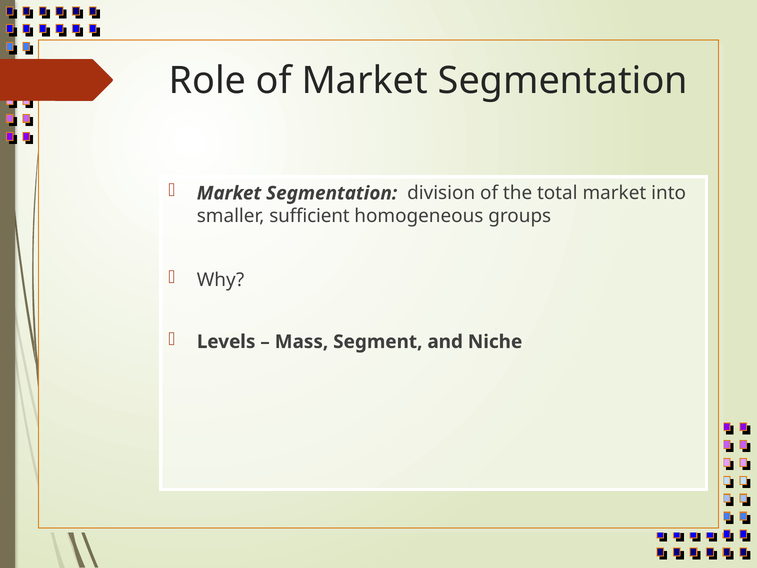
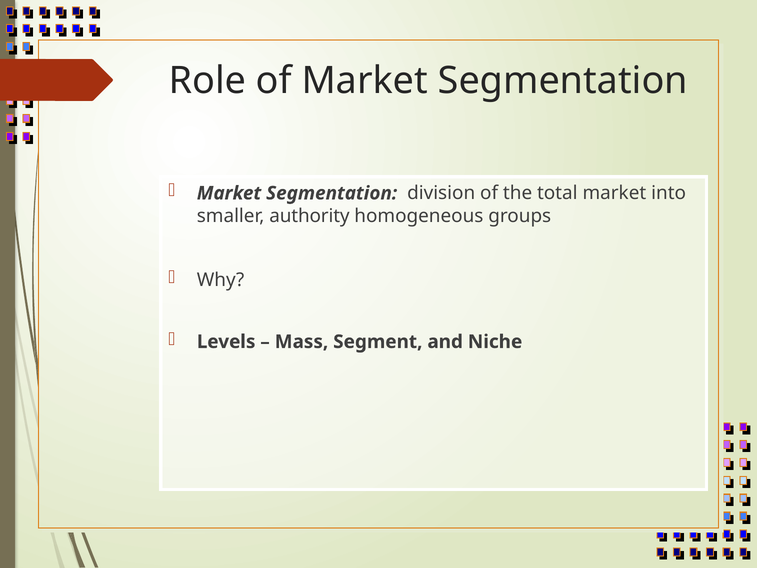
sufficient: sufficient -> authority
